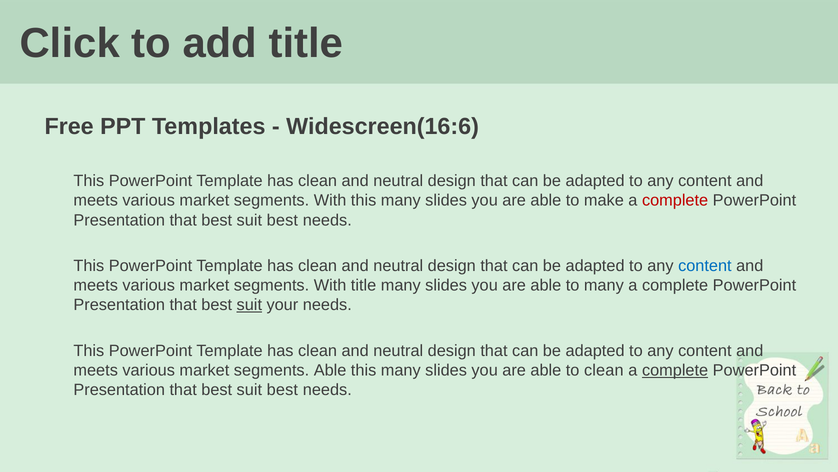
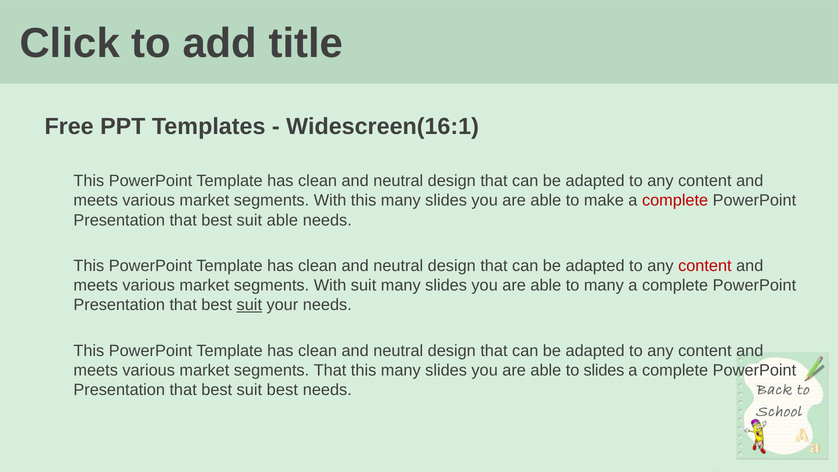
Widescreen(16:6: Widescreen(16:6 -> Widescreen(16:1
best at (282, 220): best -> able
content at (705, 266) colour: blue -> red
With title: title -> suit
segments Able: Able -> That
to clean: clean -> slides
complete at (675, 370) underline: present -> none
